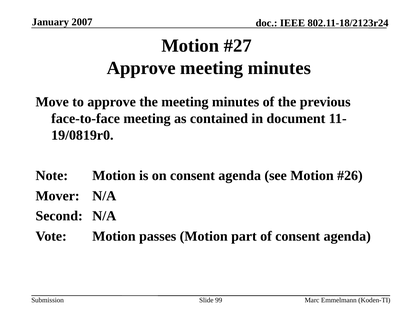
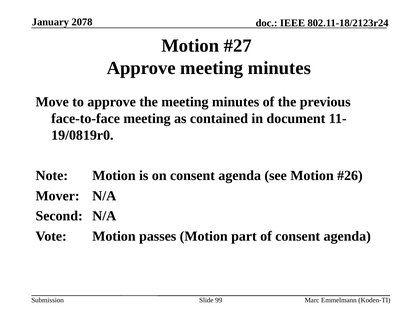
2007: 2007 -> 2078
